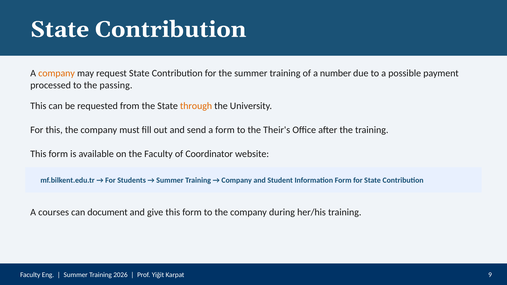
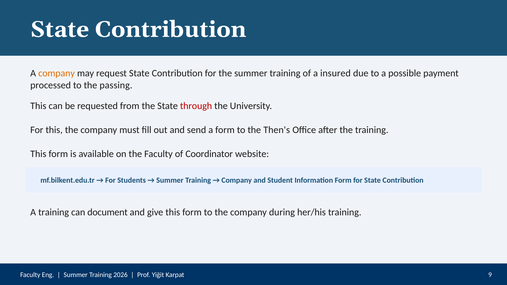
number: number -> insured
through colour: orange -> red
Their's: Their's -> Then's
A courses: courses -> training
